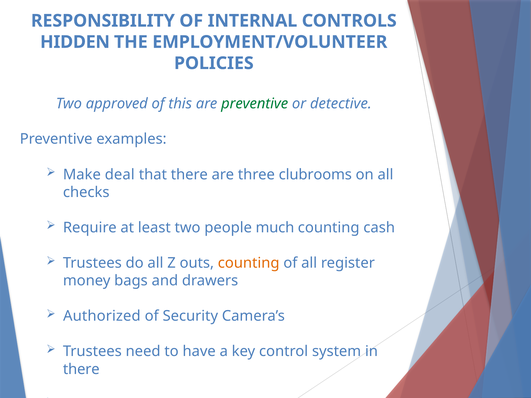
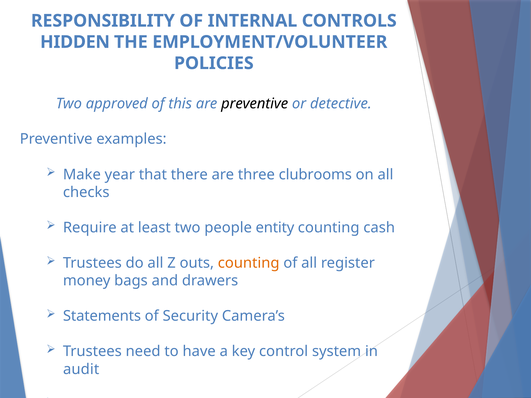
preventive at (255, 104) colour: green -> black
deal: deal -> year
much: much -> entity
Authorized: Authorized -> Statements
there at (81, 369): there -> audit
